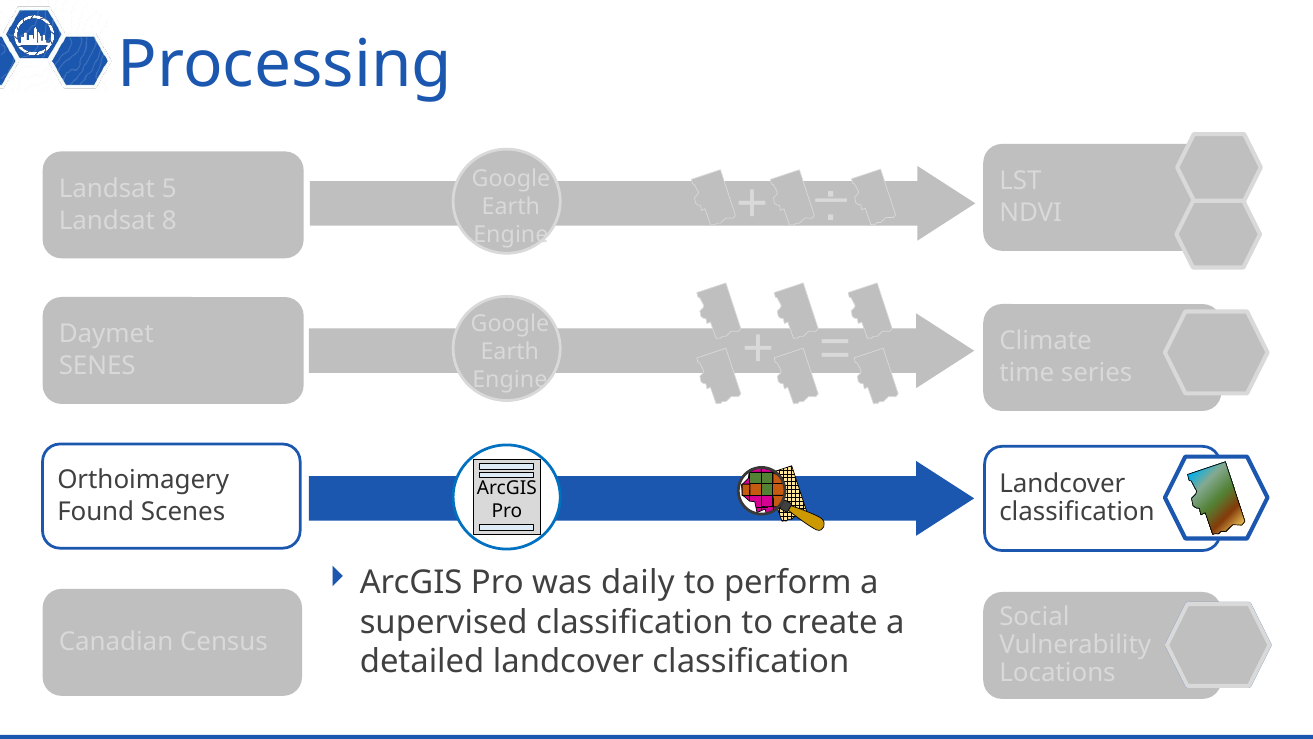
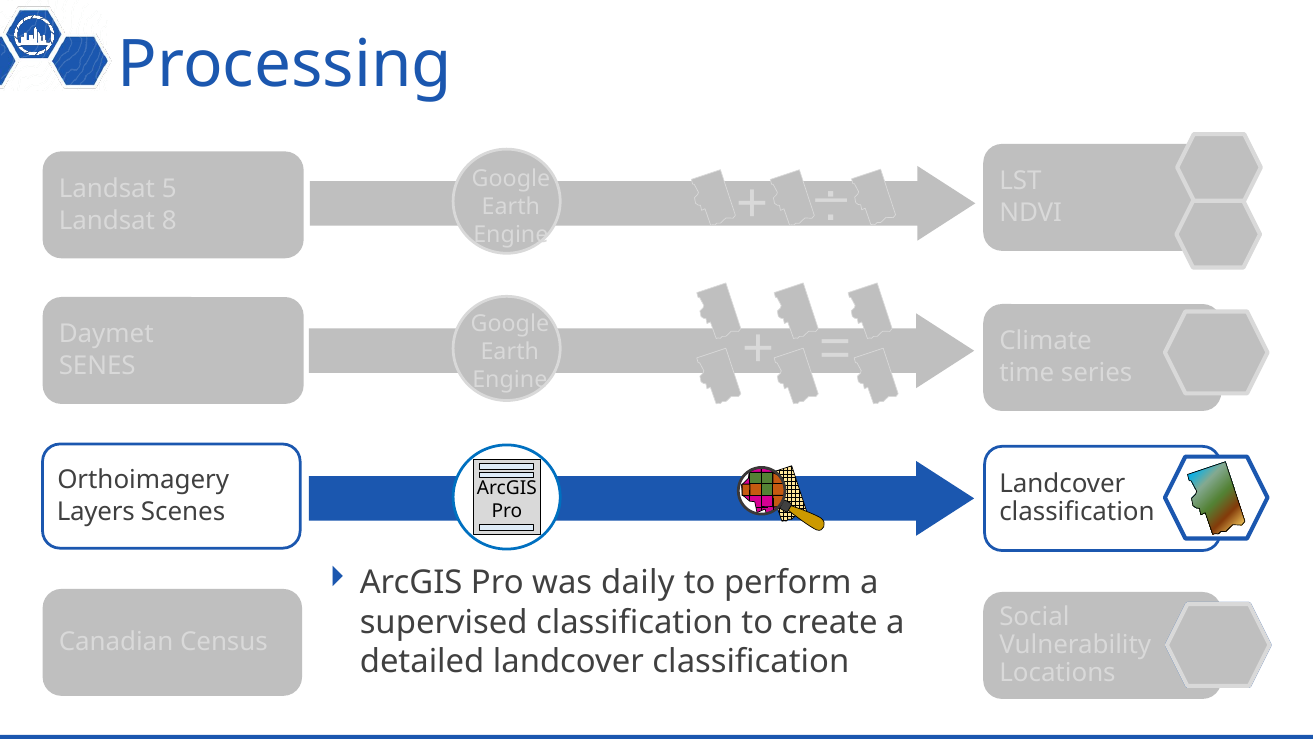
Found: Found -> Layers
